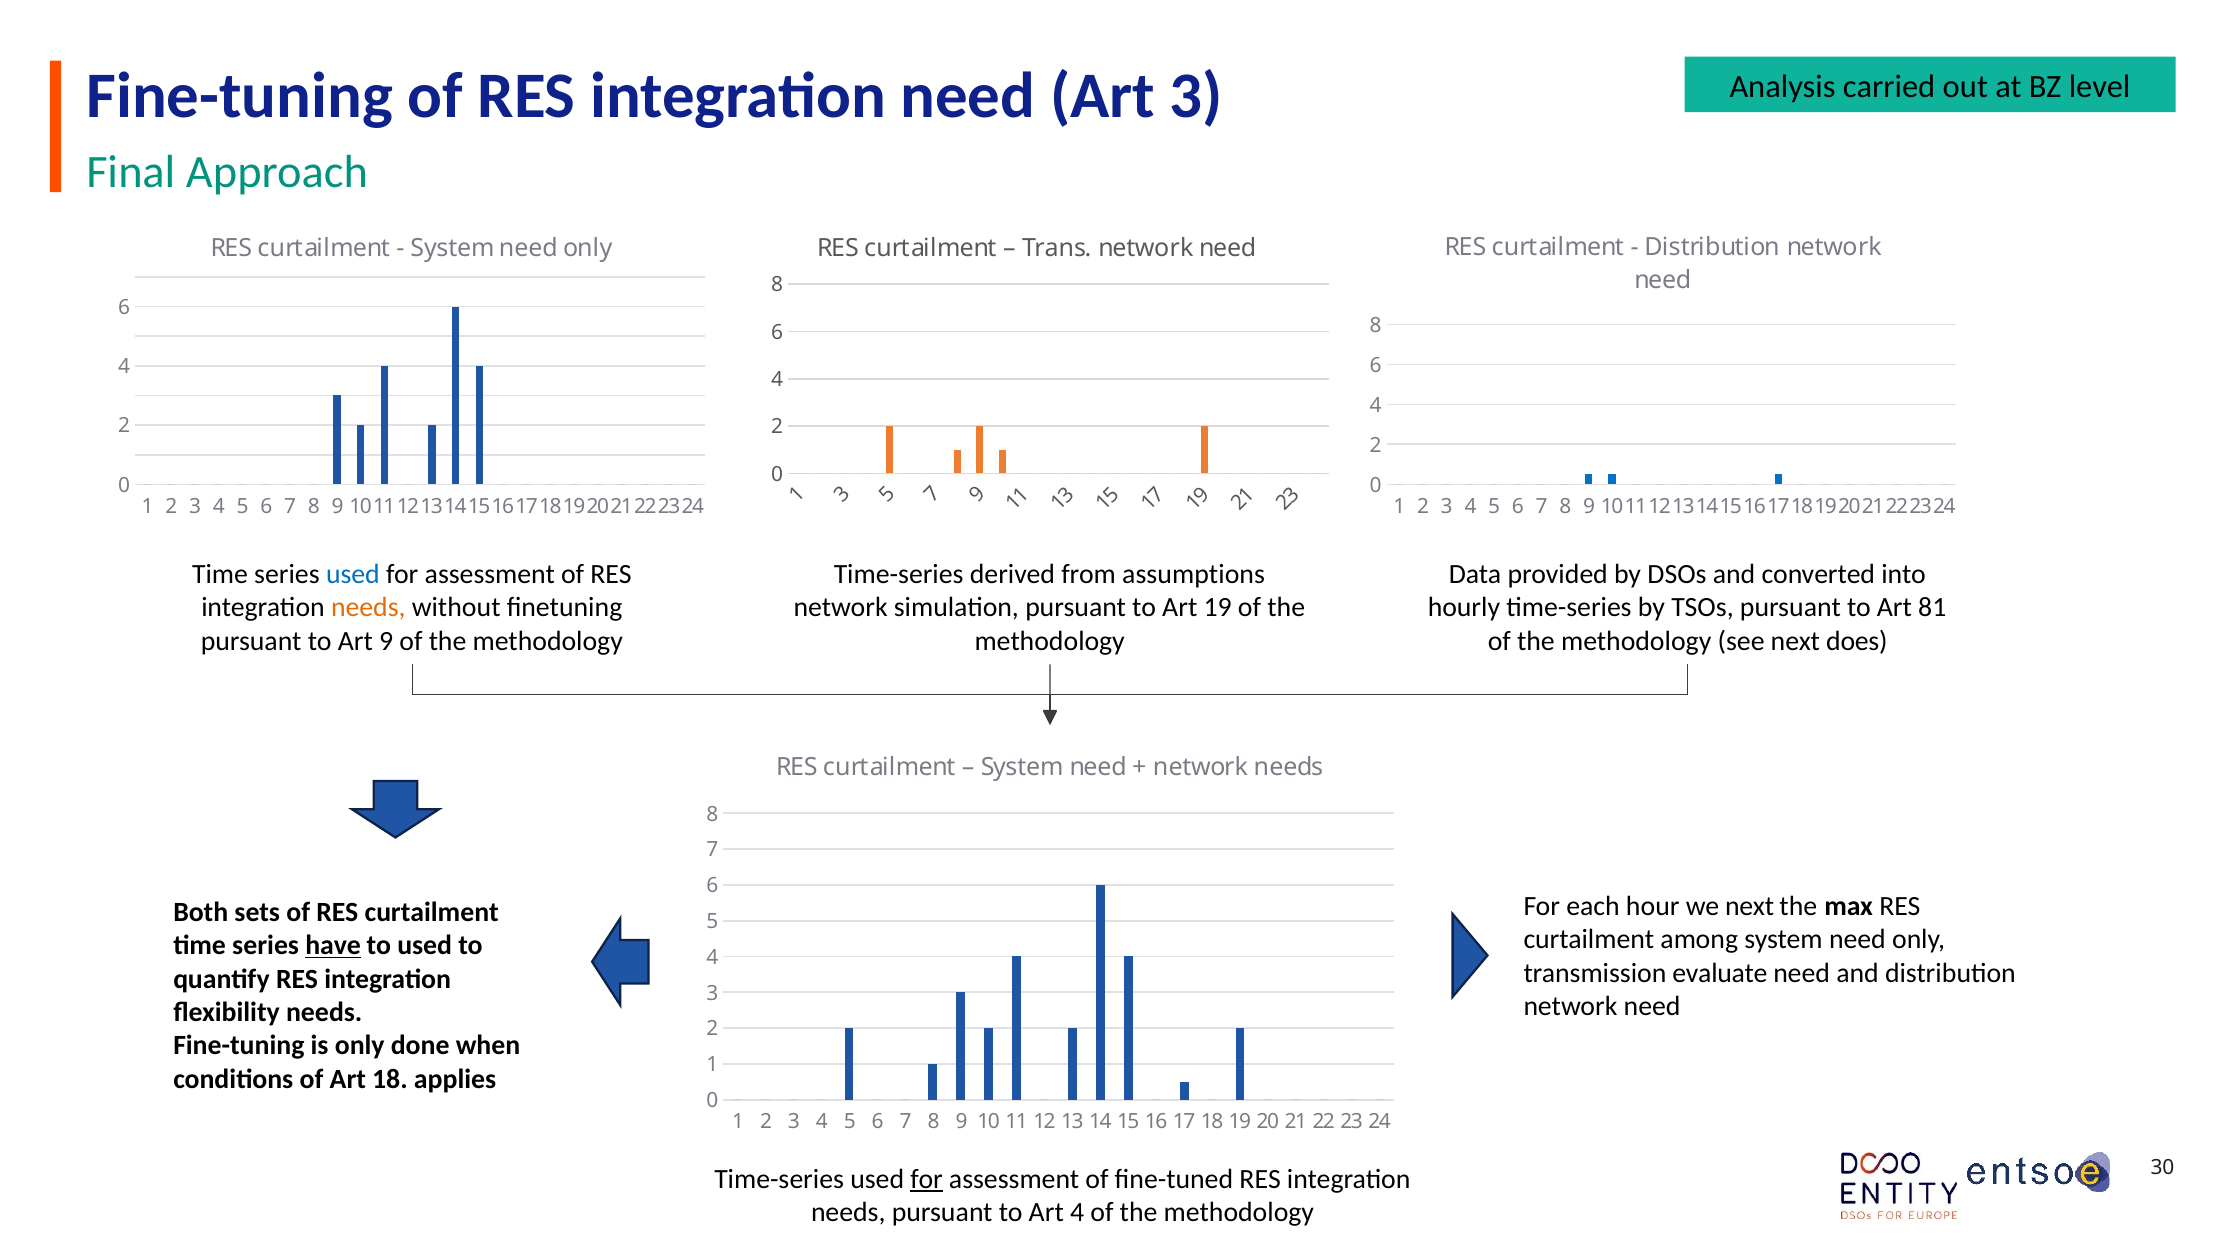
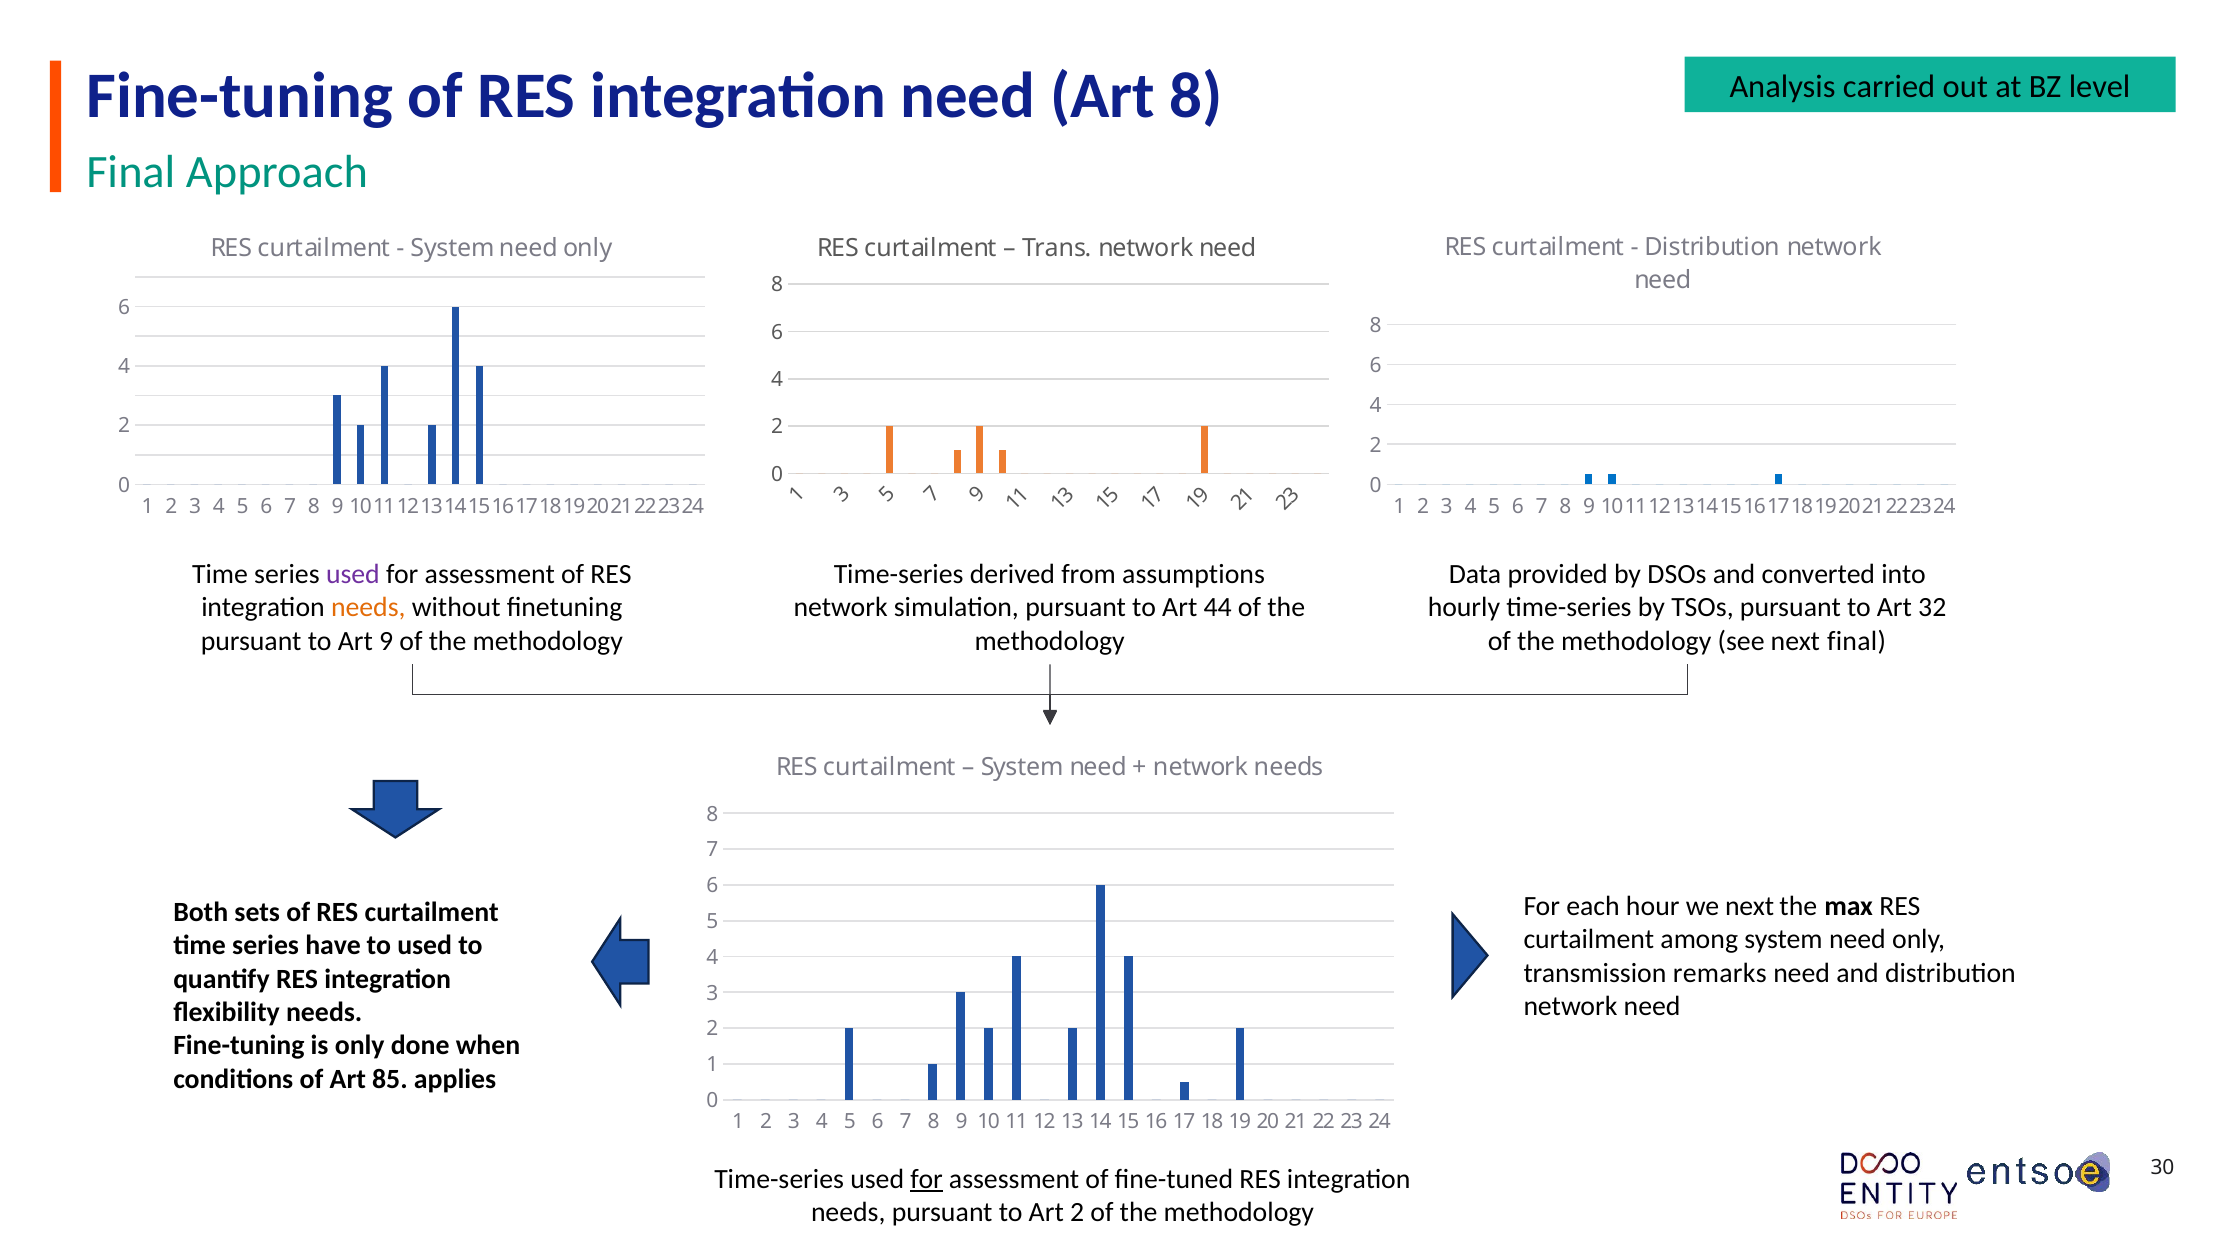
Art 3: 3 -> 8
used at (353, 574) colour: blue -> purple
Art 19: 19 -> 44
81: 81 -> 32
next does: does -> final
have underline: present -> none
evaluate: evaluate -> remarks
Art 18: 18 -> 85
Art 4: 4 -> 2
